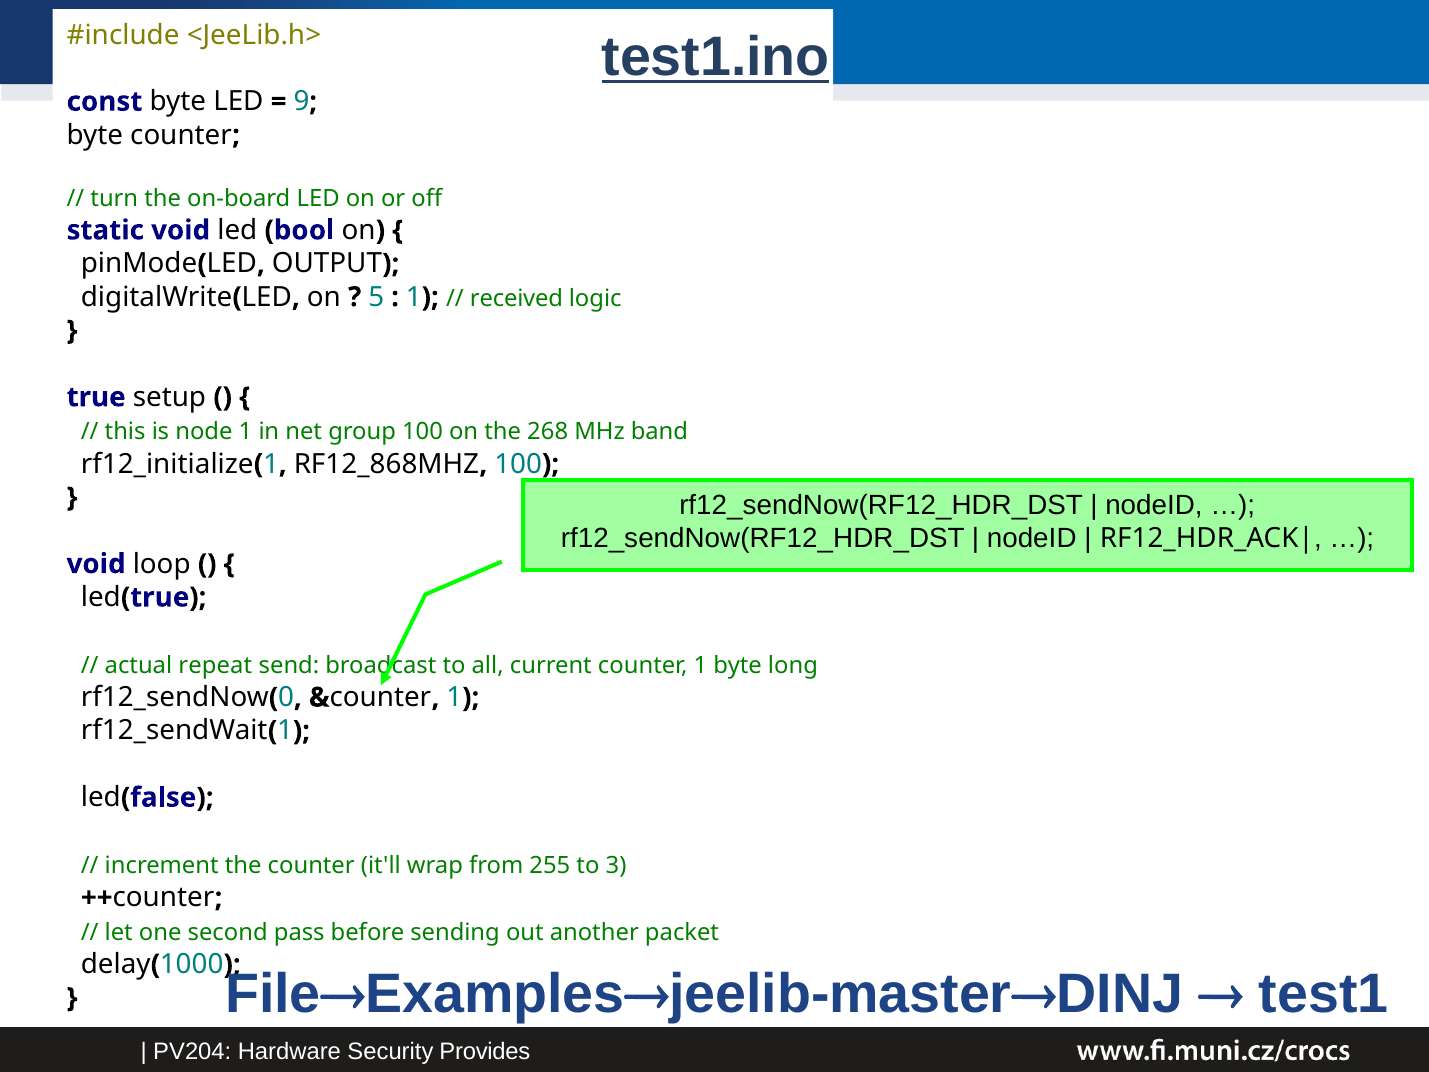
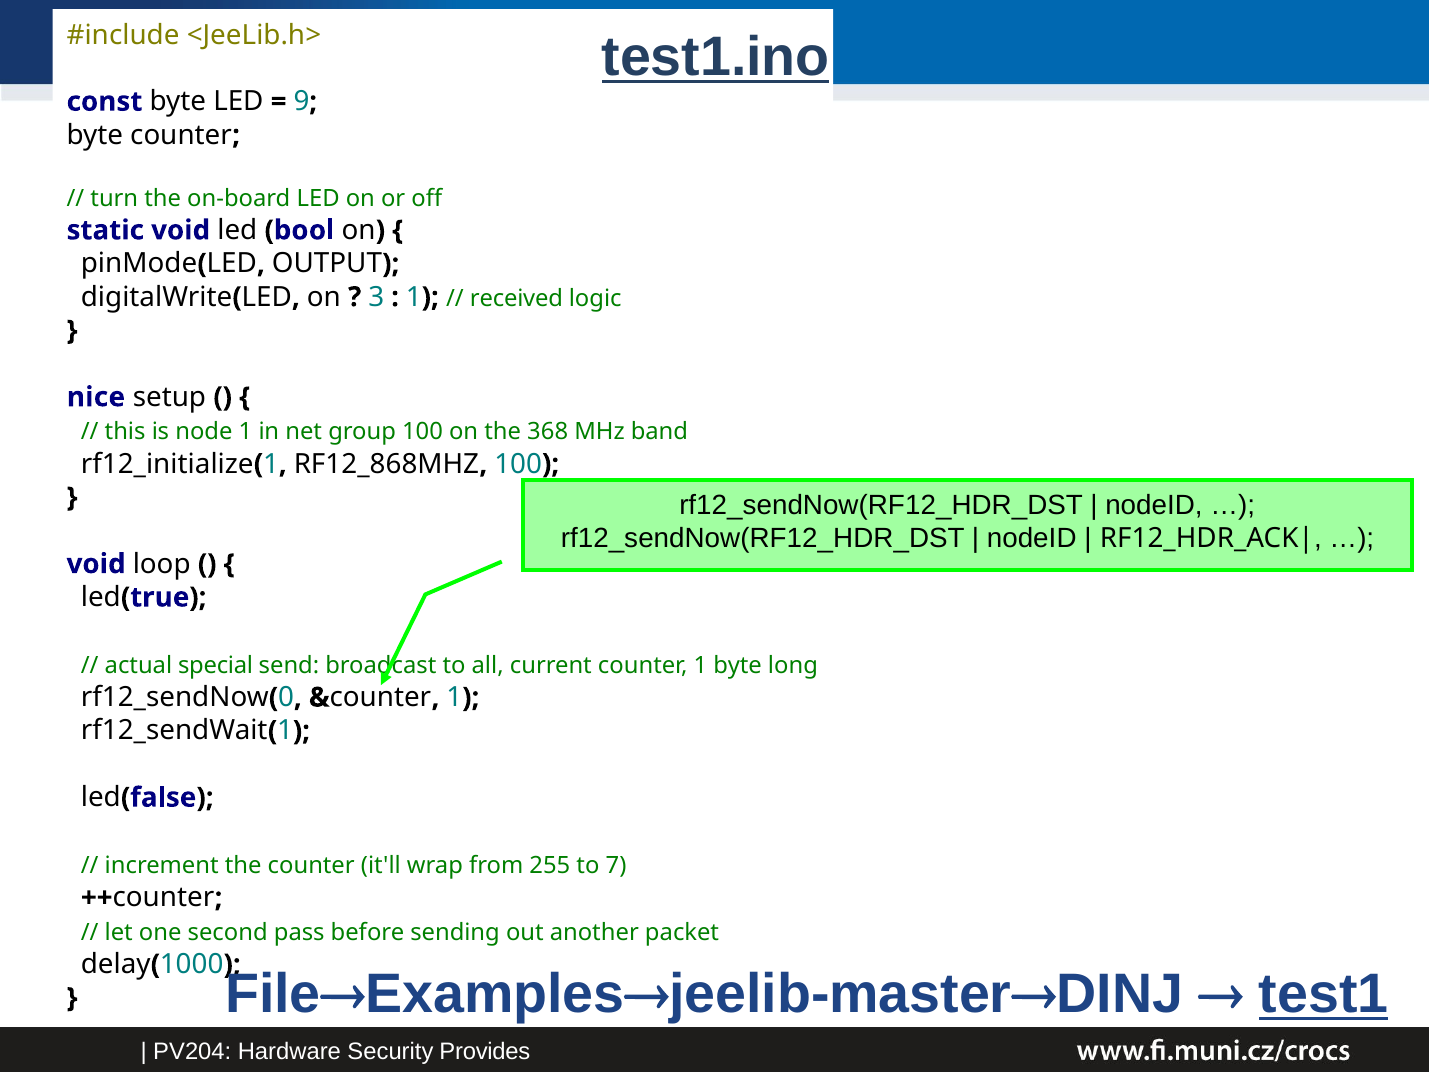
5: 5 -> 3
true: true -> nice
268: 268 -> 368
repeat: repeat -> special
3: 3 -> 7
test1 underline: none -> present
